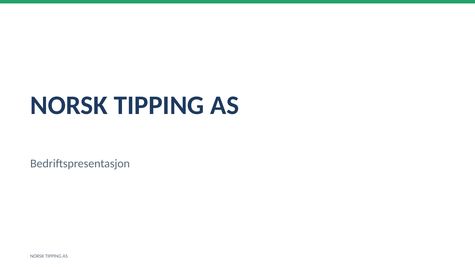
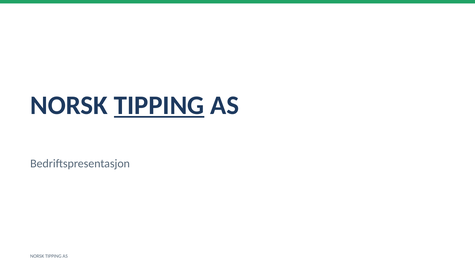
TIPPING at (159, 105) underline: none -> present
